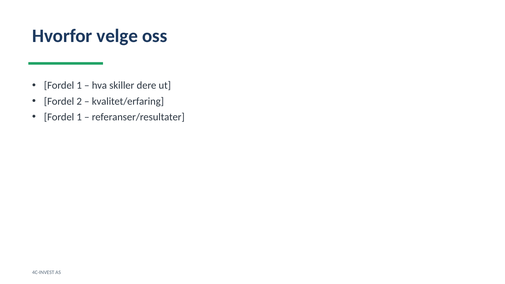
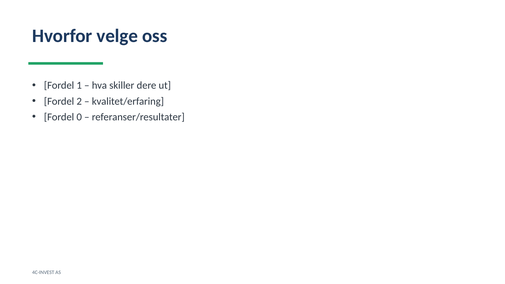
1 at (79, 117): 1 -> 0
